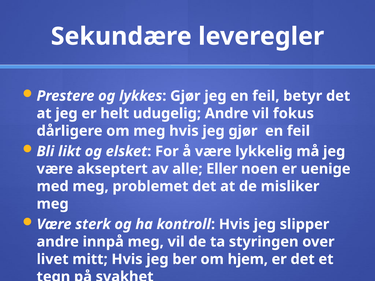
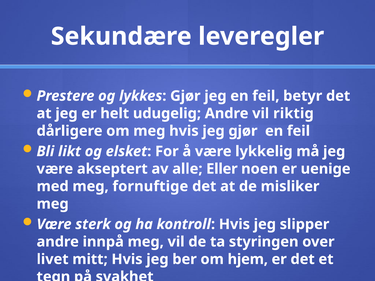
fokus: fokus -> riktig
problemet: problemet -> fornuftige
